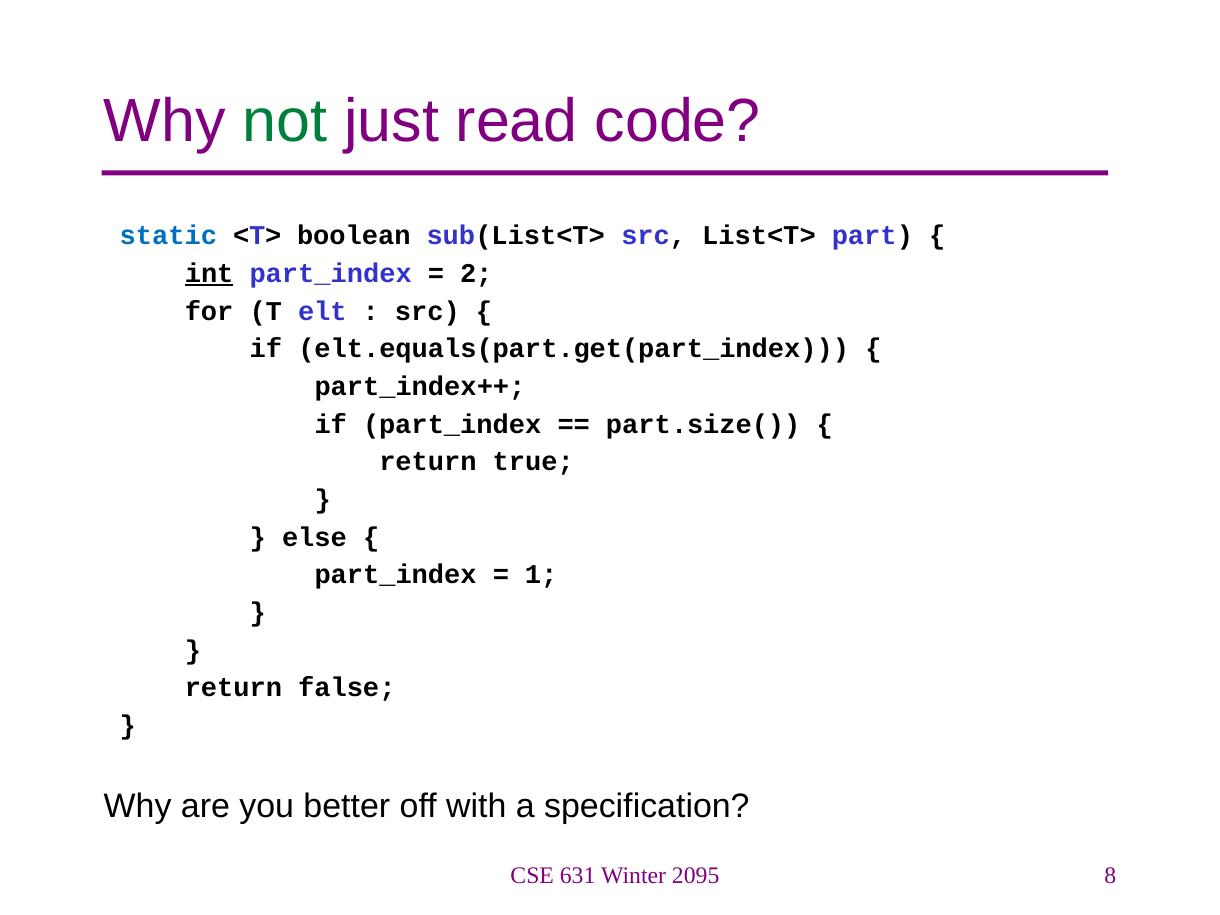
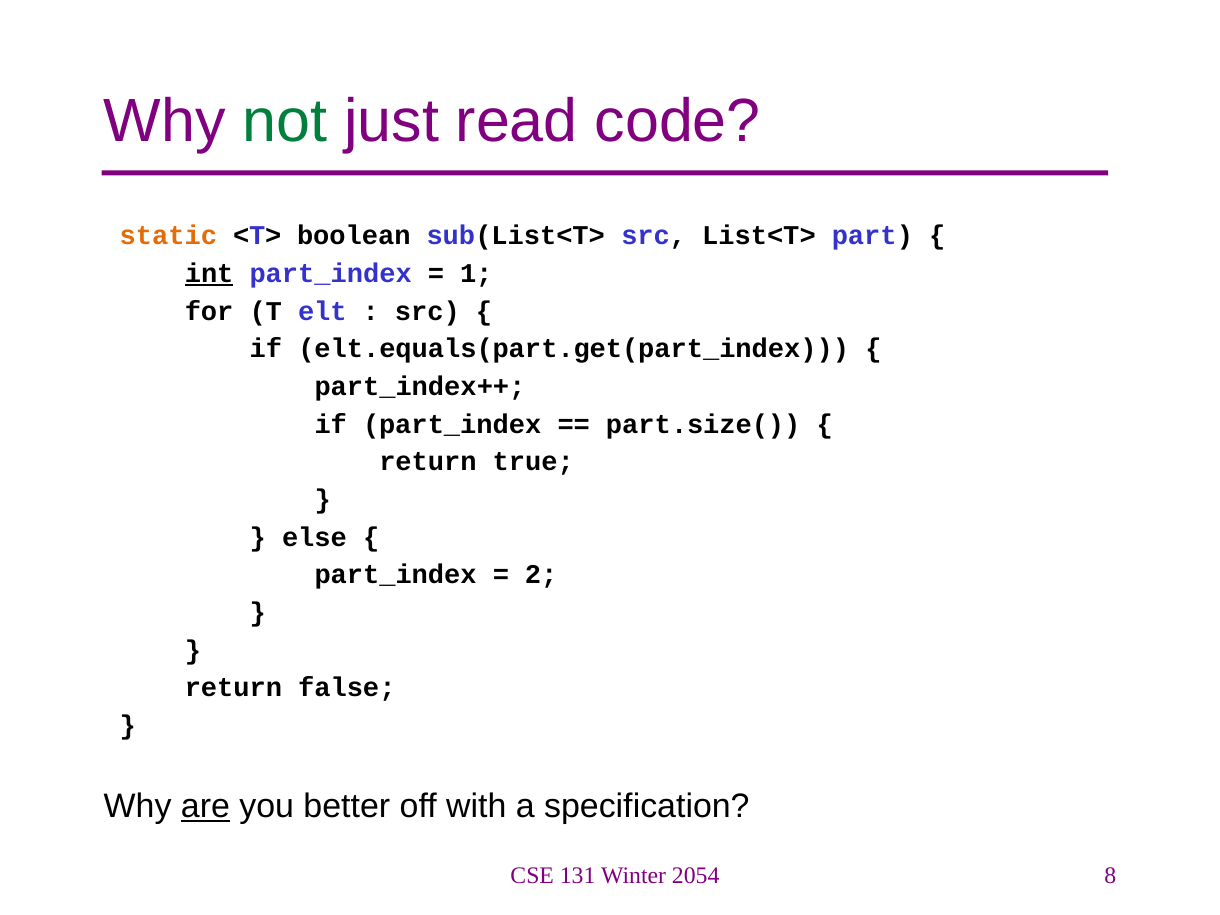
static colour: blue -> orange
2: 2 -> 1
1: 1 -> 2
are underline: none -> present
631: 631 -> 131
2095: 2095 -> 2054
